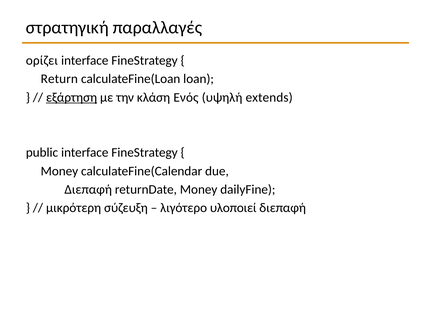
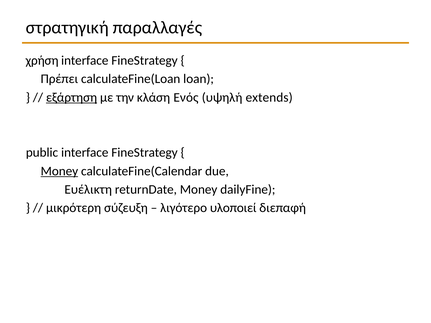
ορίζει: ορίζει -> χρήση
Return: Return -> Πρέπει
Money at (59, 171) underline: none -> present
Διεπαφή at (88, 190): Διεπαφή -> Ευέλικτη
